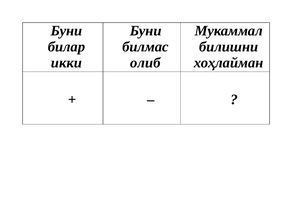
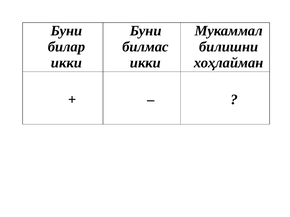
олиб at (145, 63): олиб -> икки
